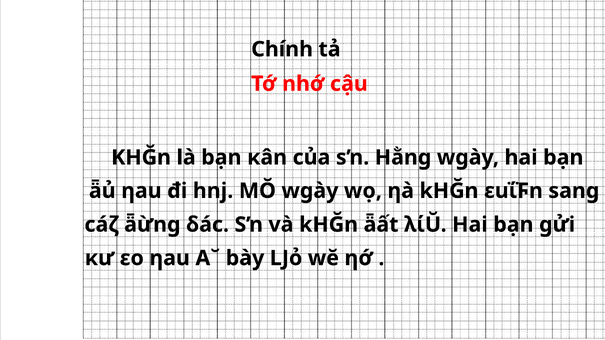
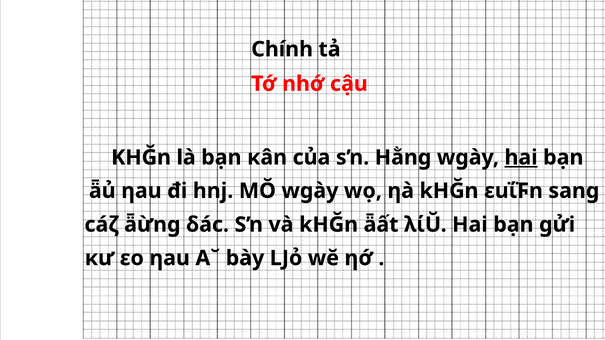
hai at (521, 158) underline: none -> present
